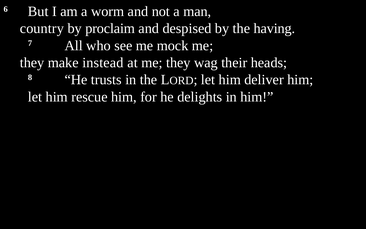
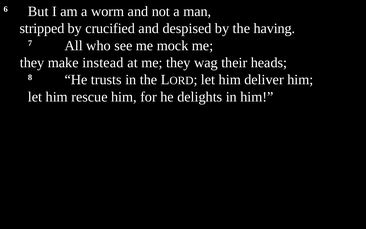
country: country -> stripped
proclaim: proclaim -> crucified
